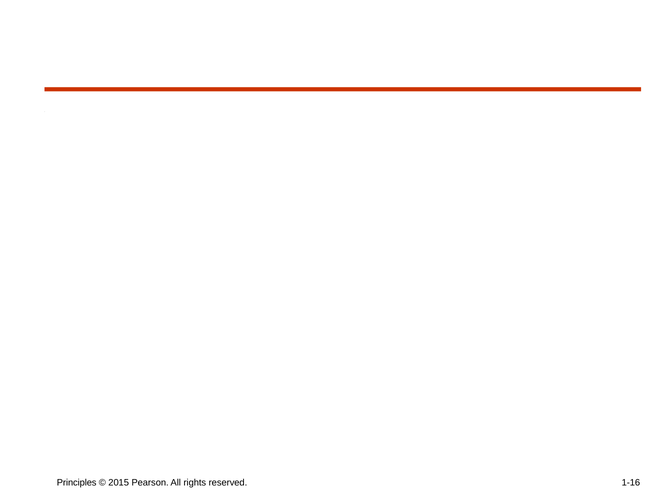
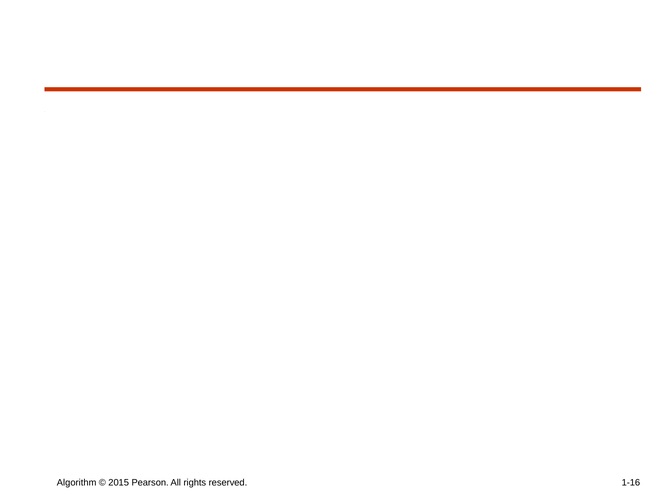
Principles: Principles -> Algorithm
